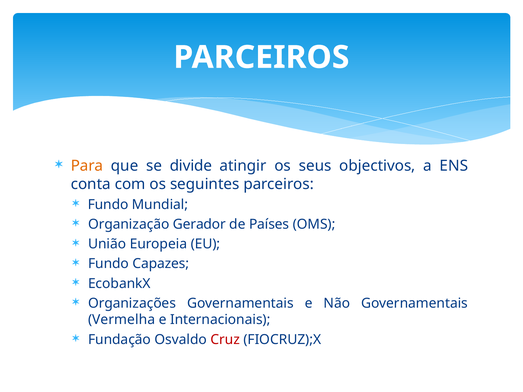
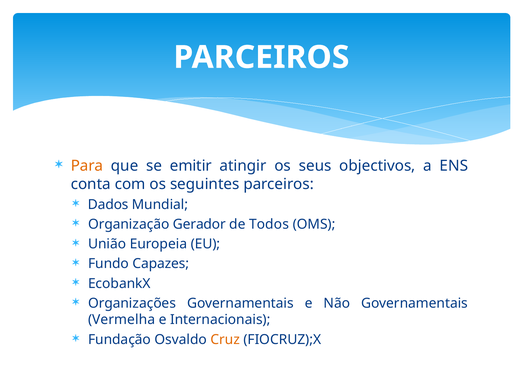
divide: divide -> emitir
Fundo at (108, 205): Fundo -> Dados
Países: Países -> Todos
Cruz colour: red -> orange
